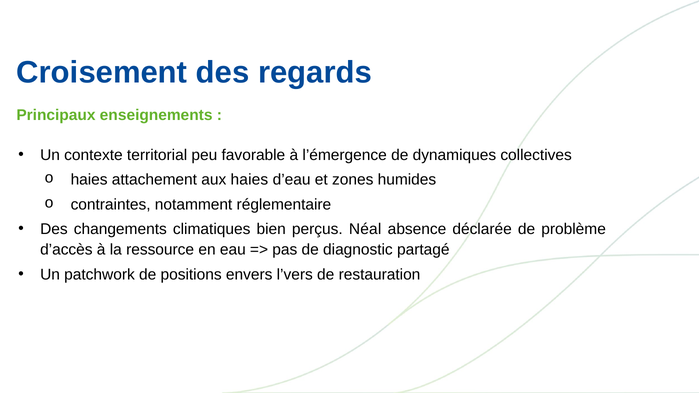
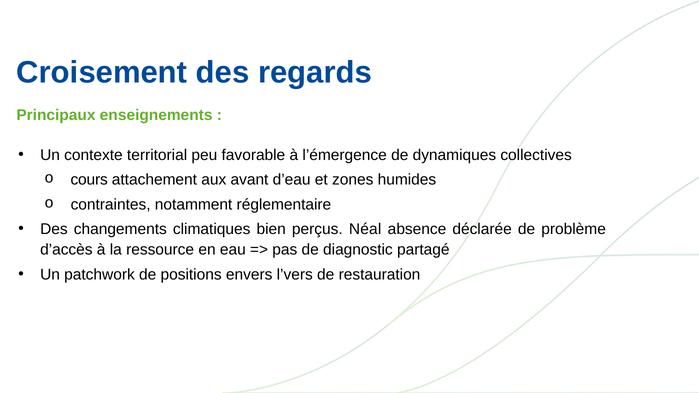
haies at (89, 180): haies -> cours
aux haies: haies -> avant
